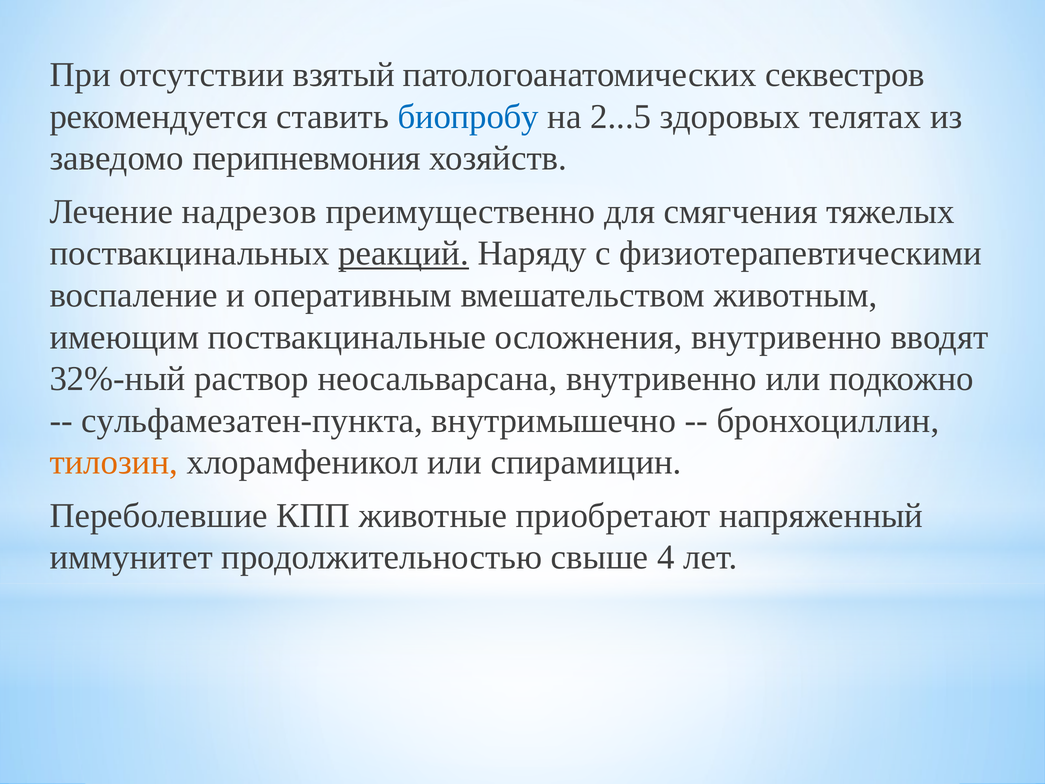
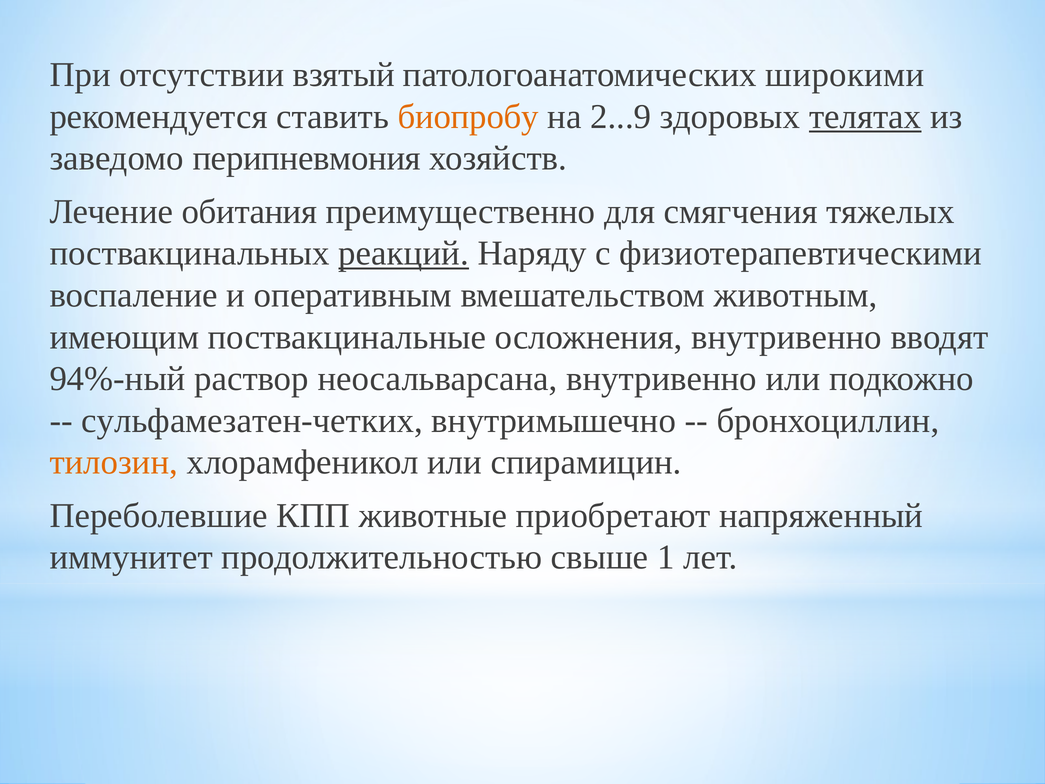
секвестров: секвестров -> широкими
биопробу colour: blue -> orange
2...5: 2...5 -> 2...9
телятах underline: none -> present
надрезов: надрезов -> обитания
32%-ный: 32%-ный -> 94%-ный
сульфамезатен-пункта: сульфамезатен-пункта -> сульфамезатен-четких
4: 4 -> 1
